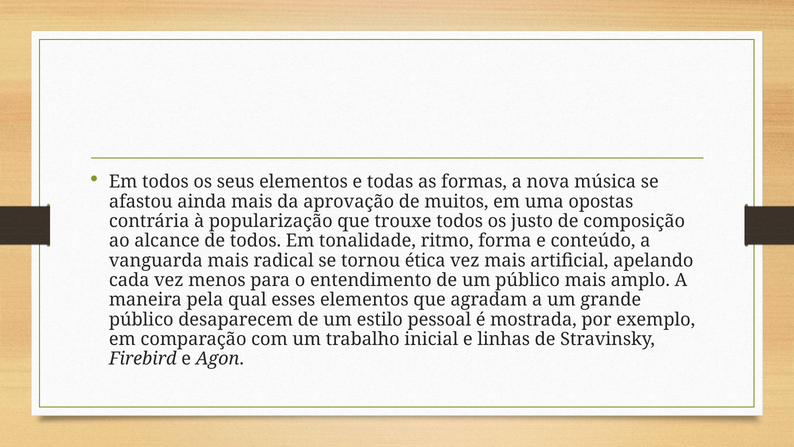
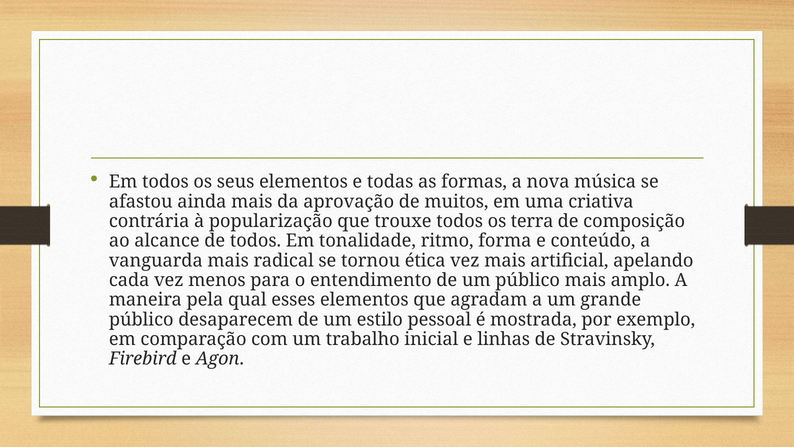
opostas: opostas -> criativa
justo: justo -> terra
